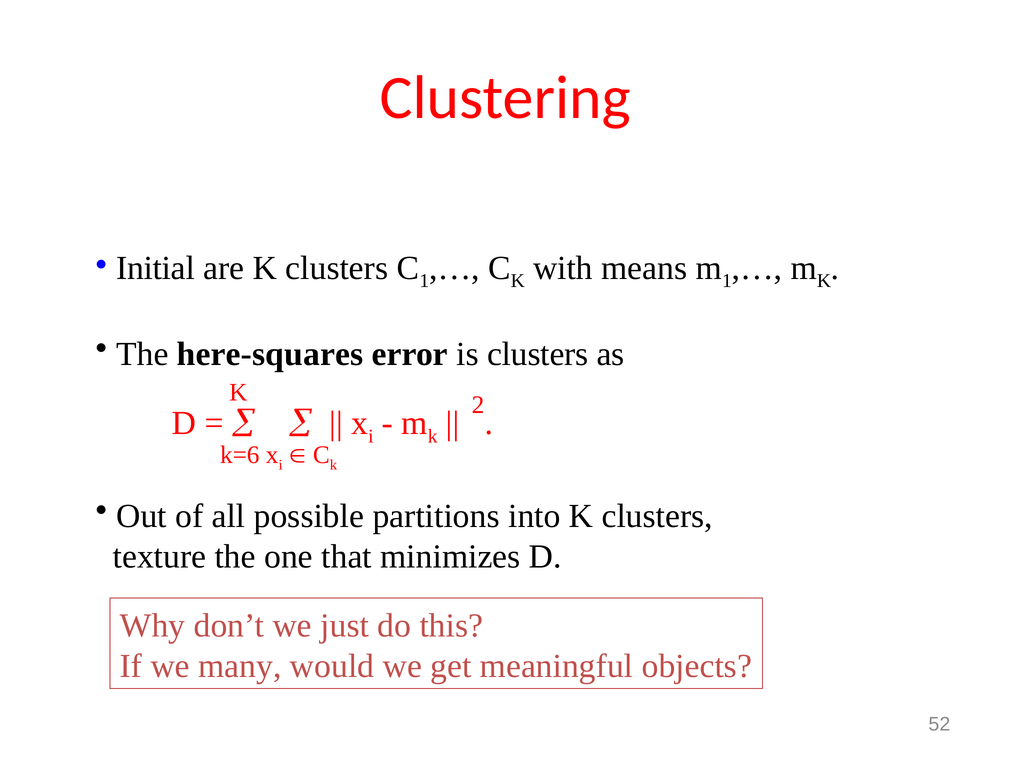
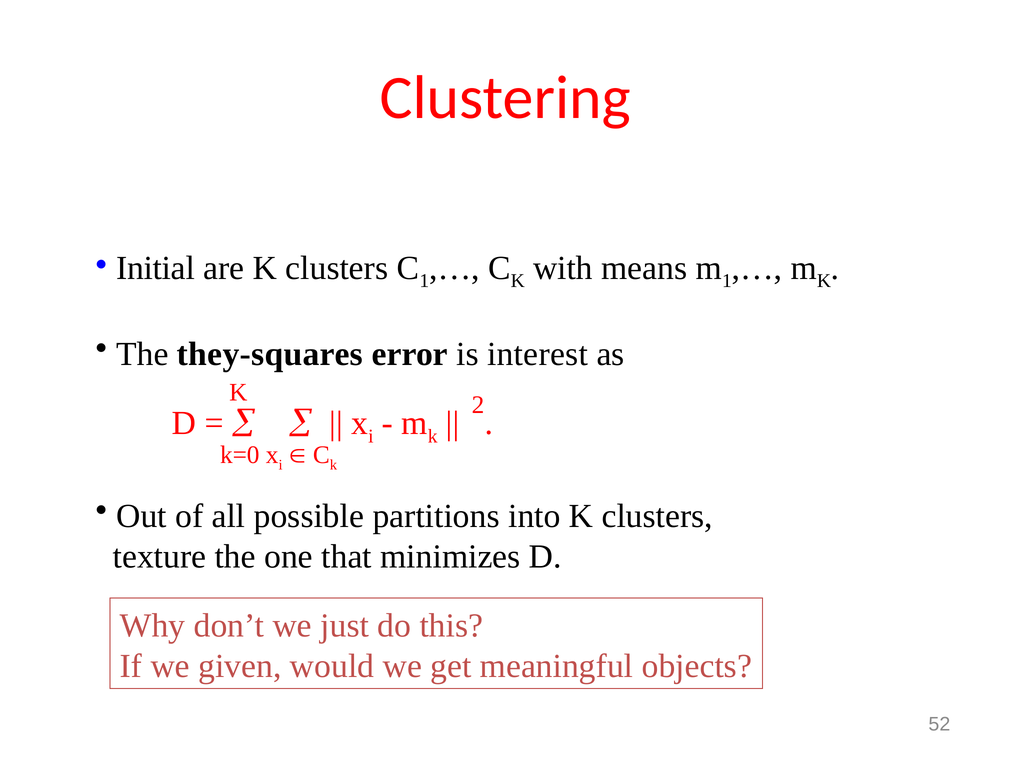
here-squares: here-squares -> they-squares
is clusters: clusters -> interest
k=6: k=6 -> k=0
many: many -> given
